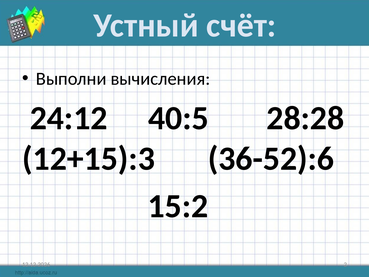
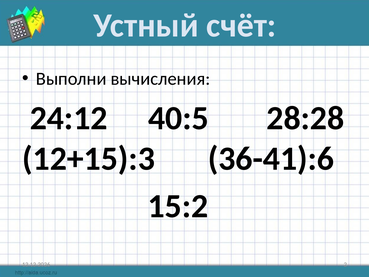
36-52):6: 36-52):6 -> 36-41):6
